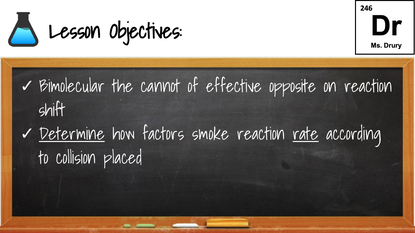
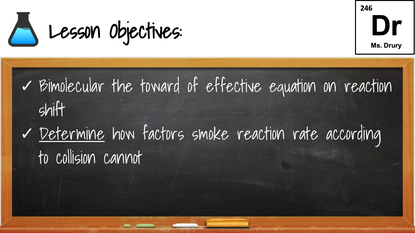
cannot: cannot -> toward
opposite: opposite -> equation
rate underline: present -> none
placed: placed -> cannot
